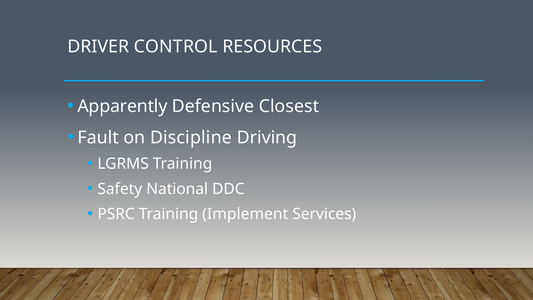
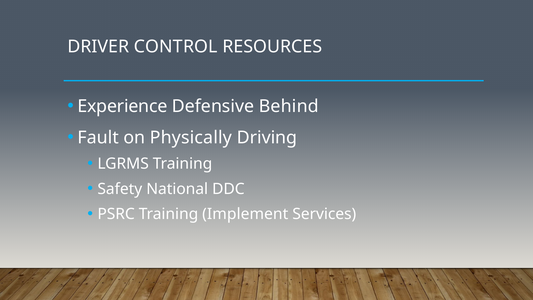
Apparently: Apparently -> Experience
Closest: Closest -> Behind
Discipline: Discipline -> Physically
